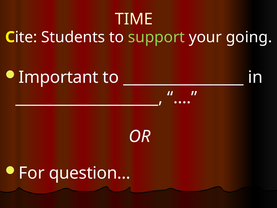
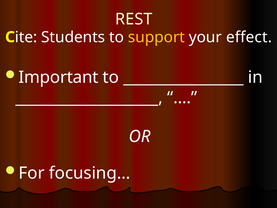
TIME: TIME -> REST
support colour: light green -> yellow
going: going -> effect
question…: question… -> focusing…
